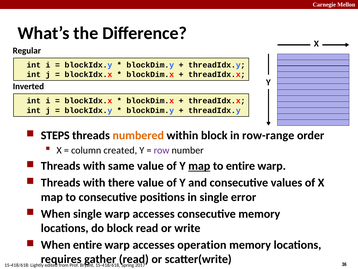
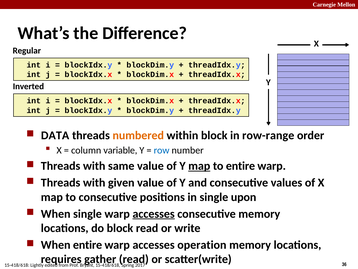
STEPS: STEPS -> DATA
created: created -> variable
row colour: purple -> blue
there: there -> given
error: error -> upon
accesses at (154, 213) underline: none -> present
